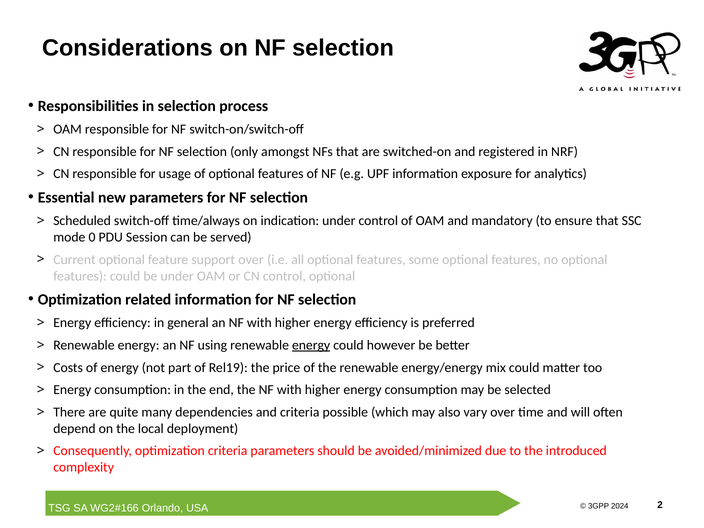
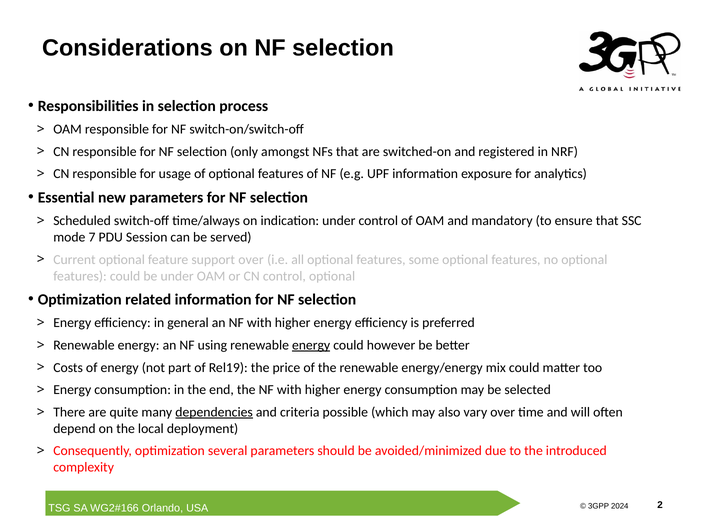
0: 0 -> 7
dependencies underline: none -> present
optimization criteria: criteria -> several
